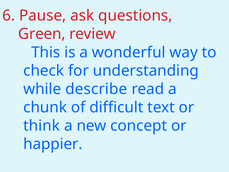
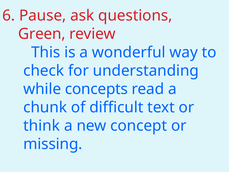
describe: describe -> concepts
happier: happier -> missing
